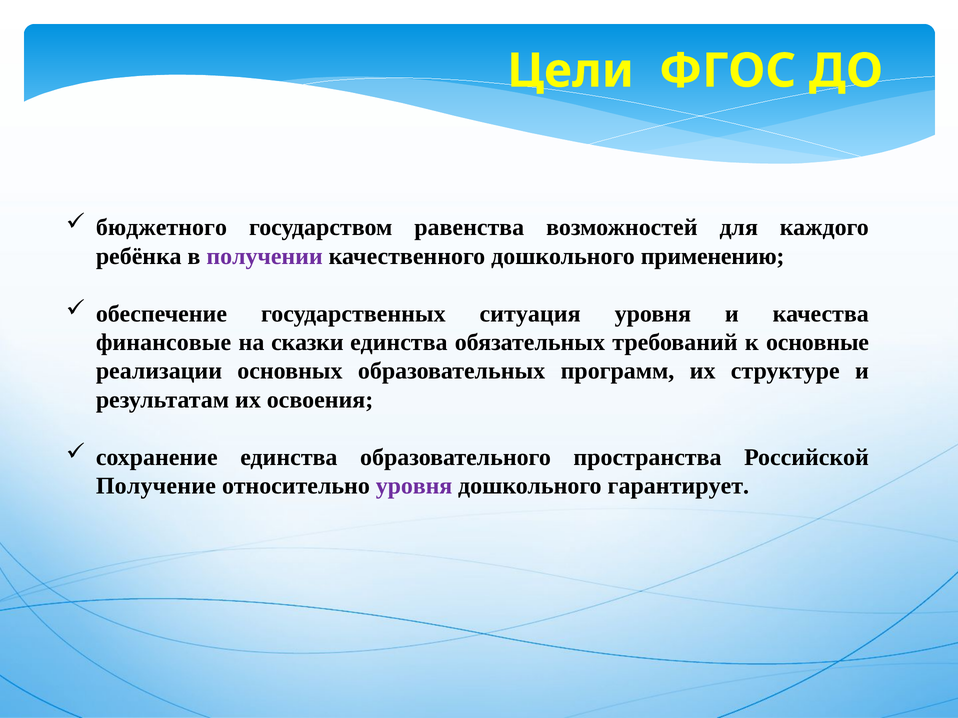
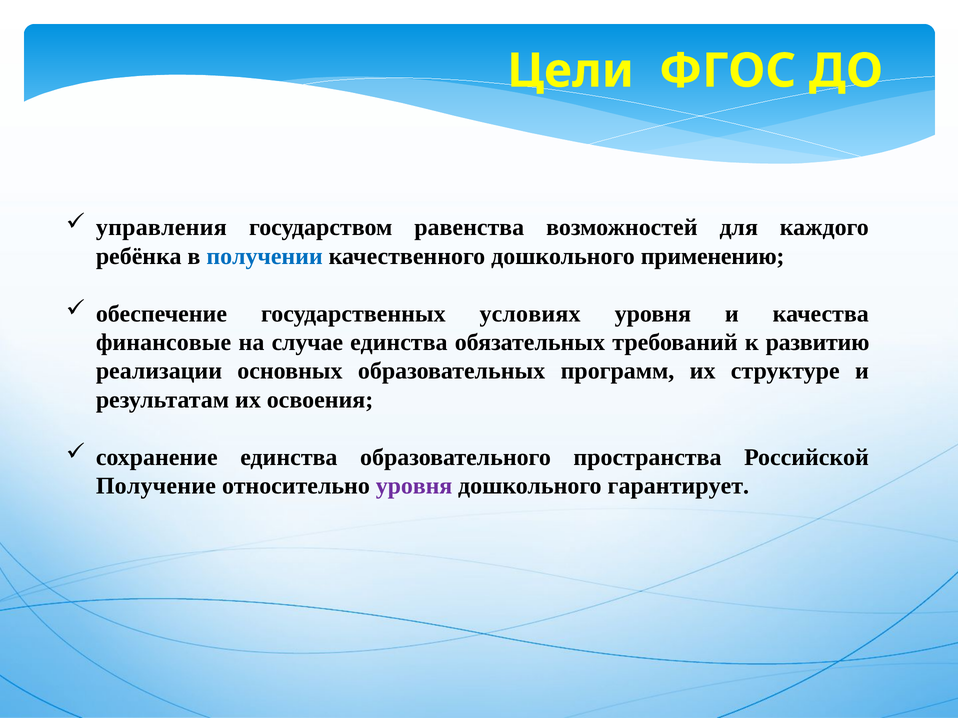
бюджетного: бюджетного -> управления
получении colour: purple -> blue
ситуация: ситуация -> условиях
сказки: сказки -> случае
основные: основные -> развитию
